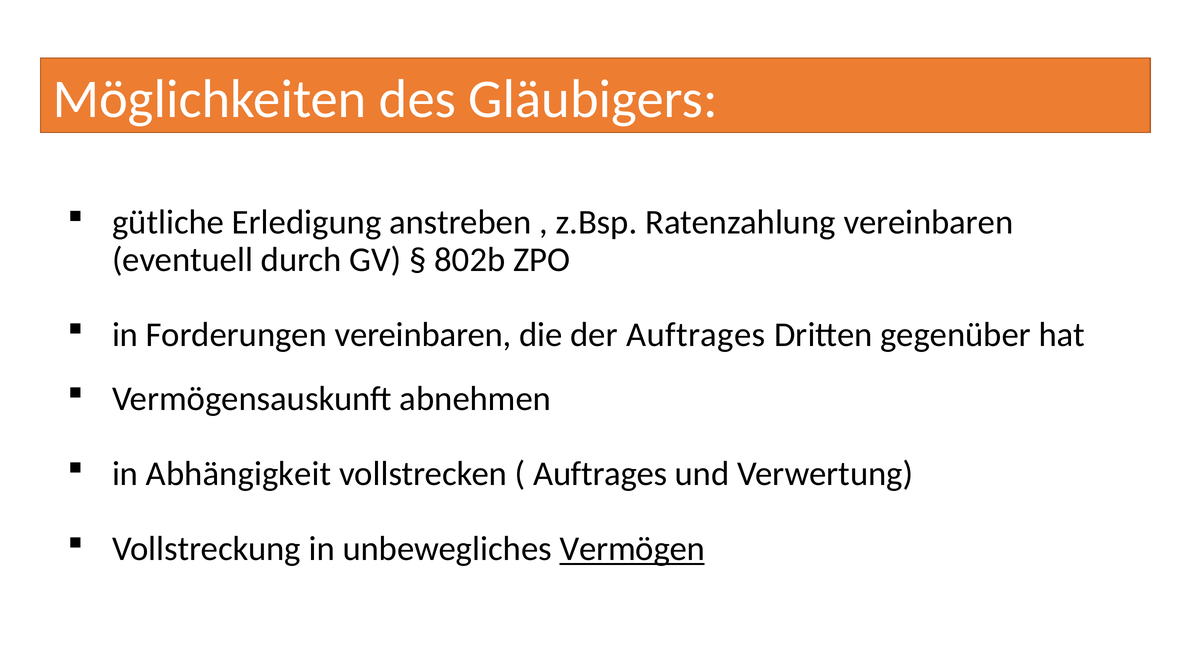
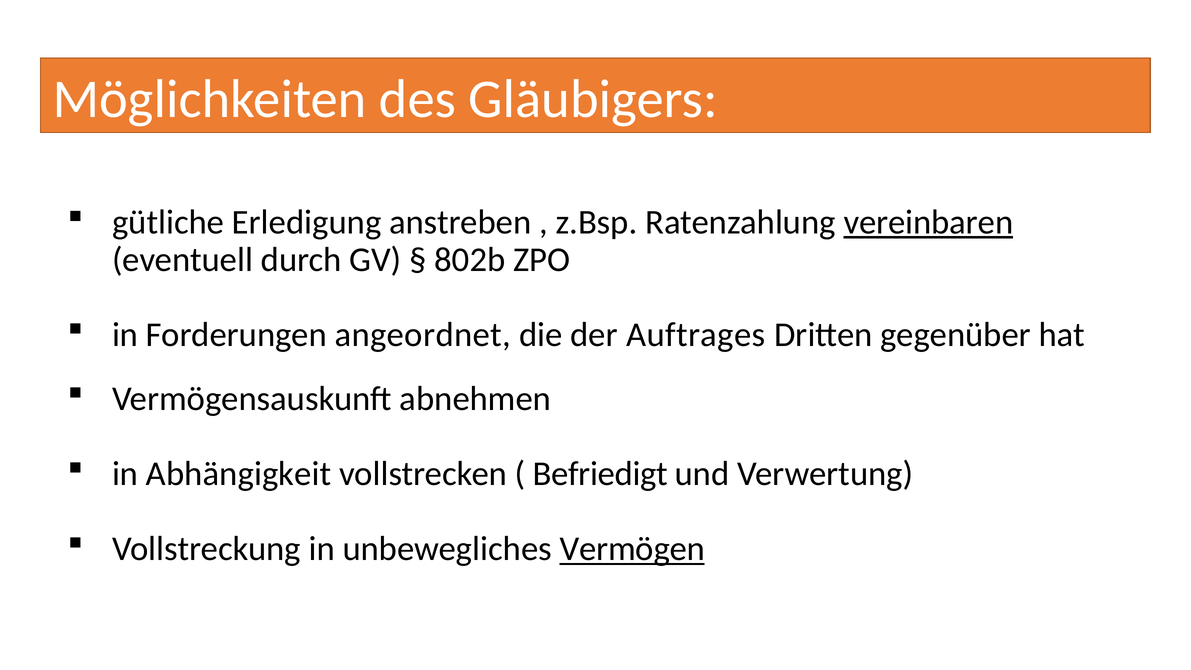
vereinbaren at (928, 222) underline: none -> present
Forderungen vereinbaren: vereinbaren -> angeordnet
Auftrages at (600, 474): Auftrages -> Befriedigt
